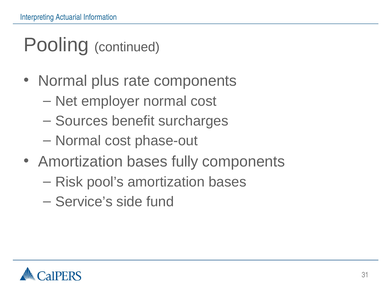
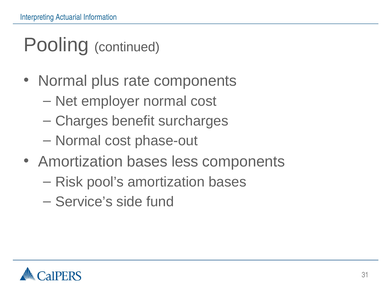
Sources: Sources -> Charges
fully: fully -> less
